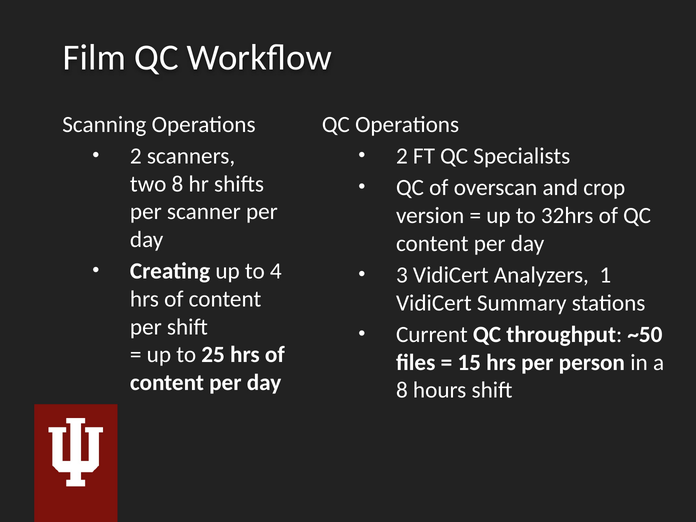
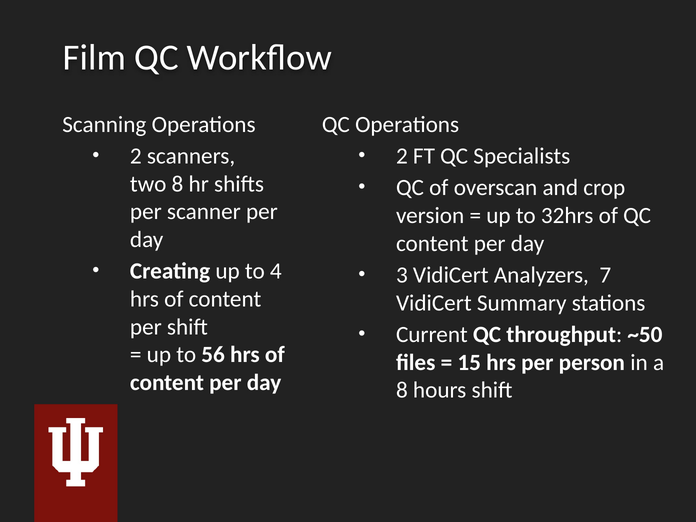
1: 1 -> 7
25: 25 -> 56
